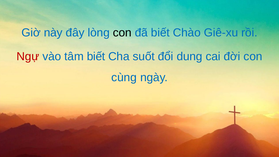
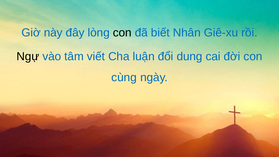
Chào: Chào -> Nhân
Ngự colour: red -> black
tâm biết: biết -> viết
suốt: suốt -> luận
